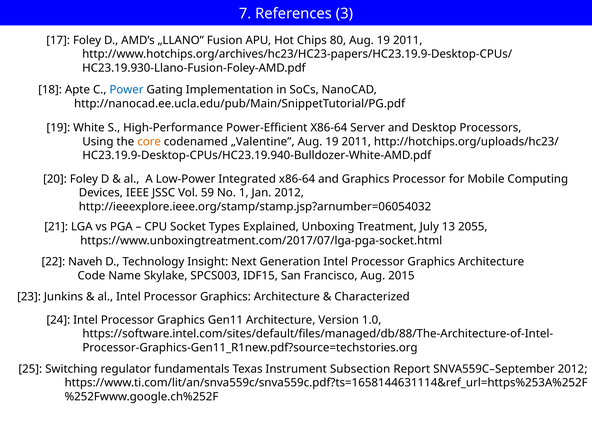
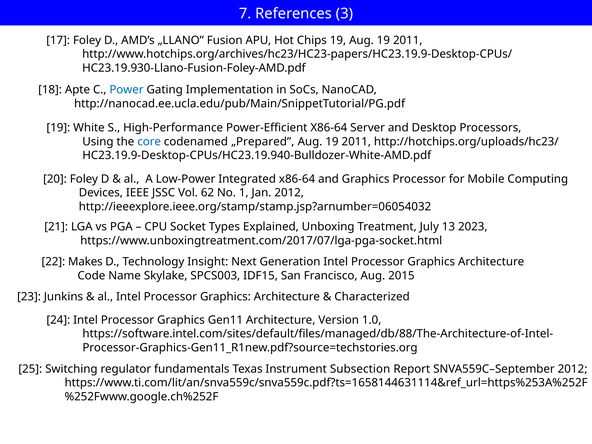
Chips 80: 80 -> 19
core colour: orange -> blue
„Valentine: „Valentine -> „Prepared
59: 59 -> 62
2055: 2055 -> 2023
Naveh: Naveh -> Makes
